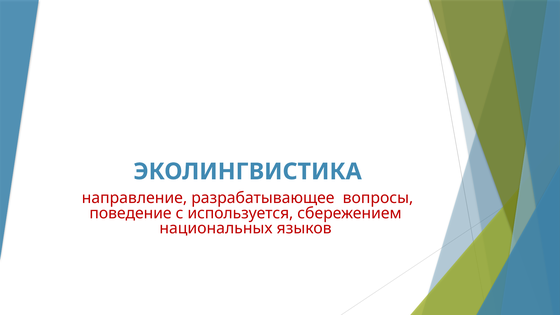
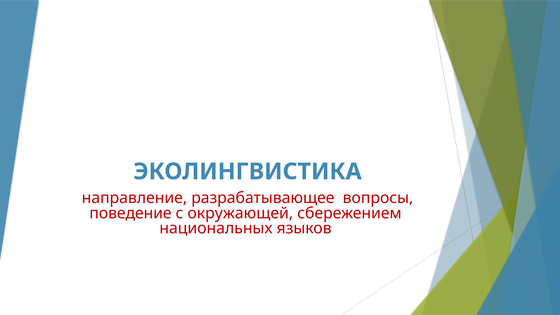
используется: используется -> окружающей
